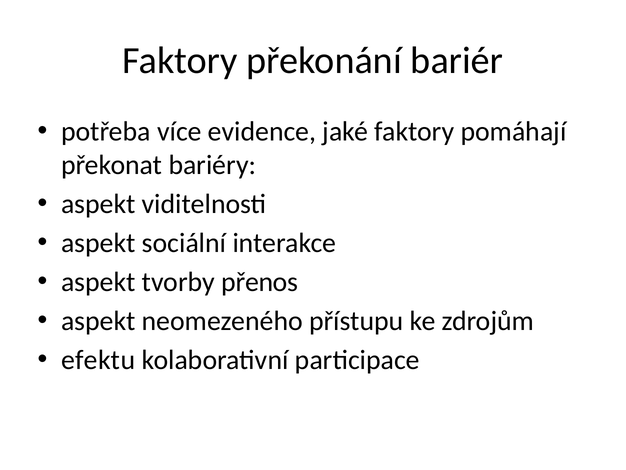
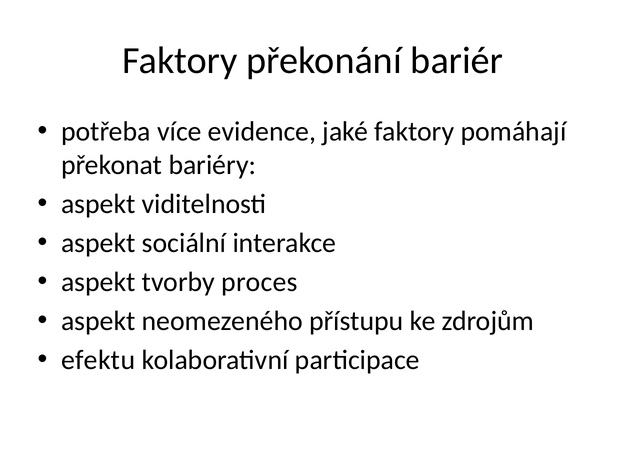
přenos: přenos -> proces
